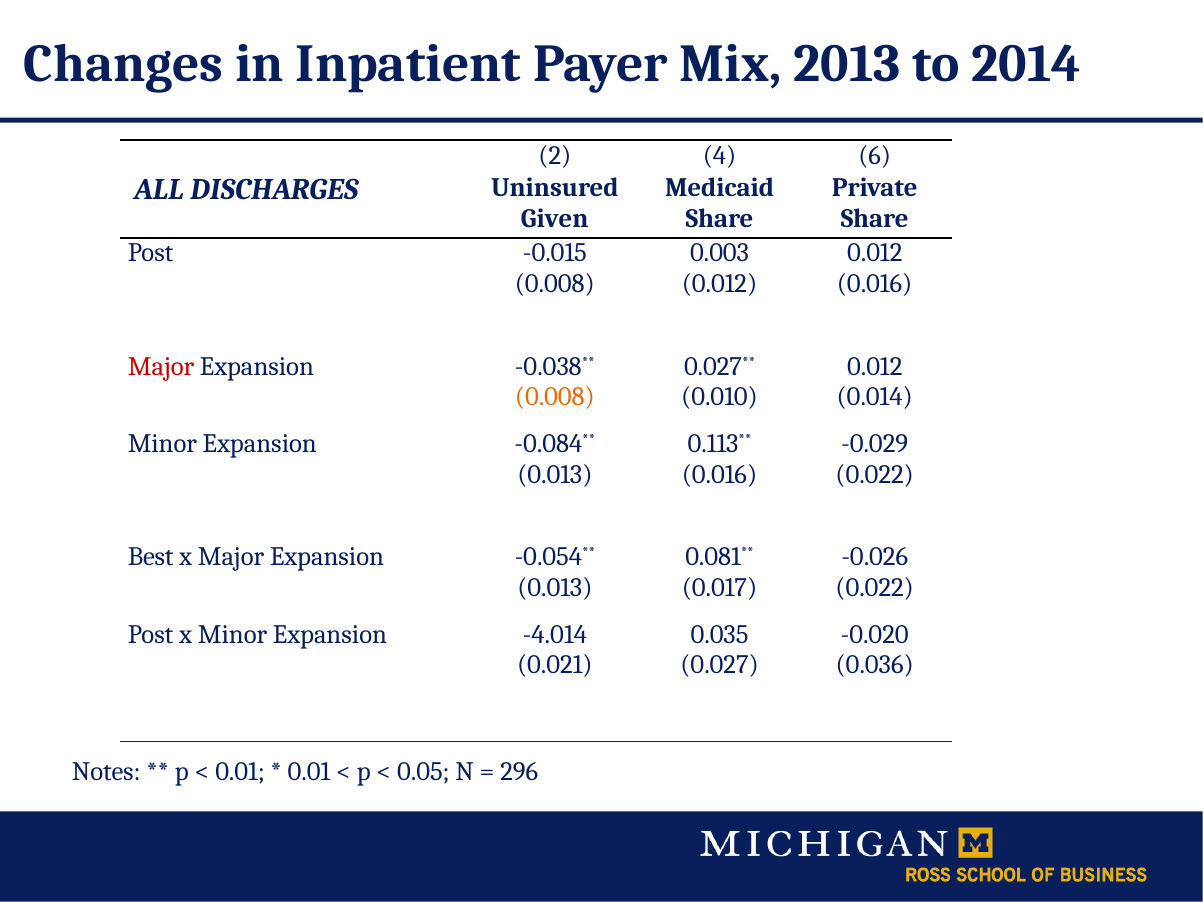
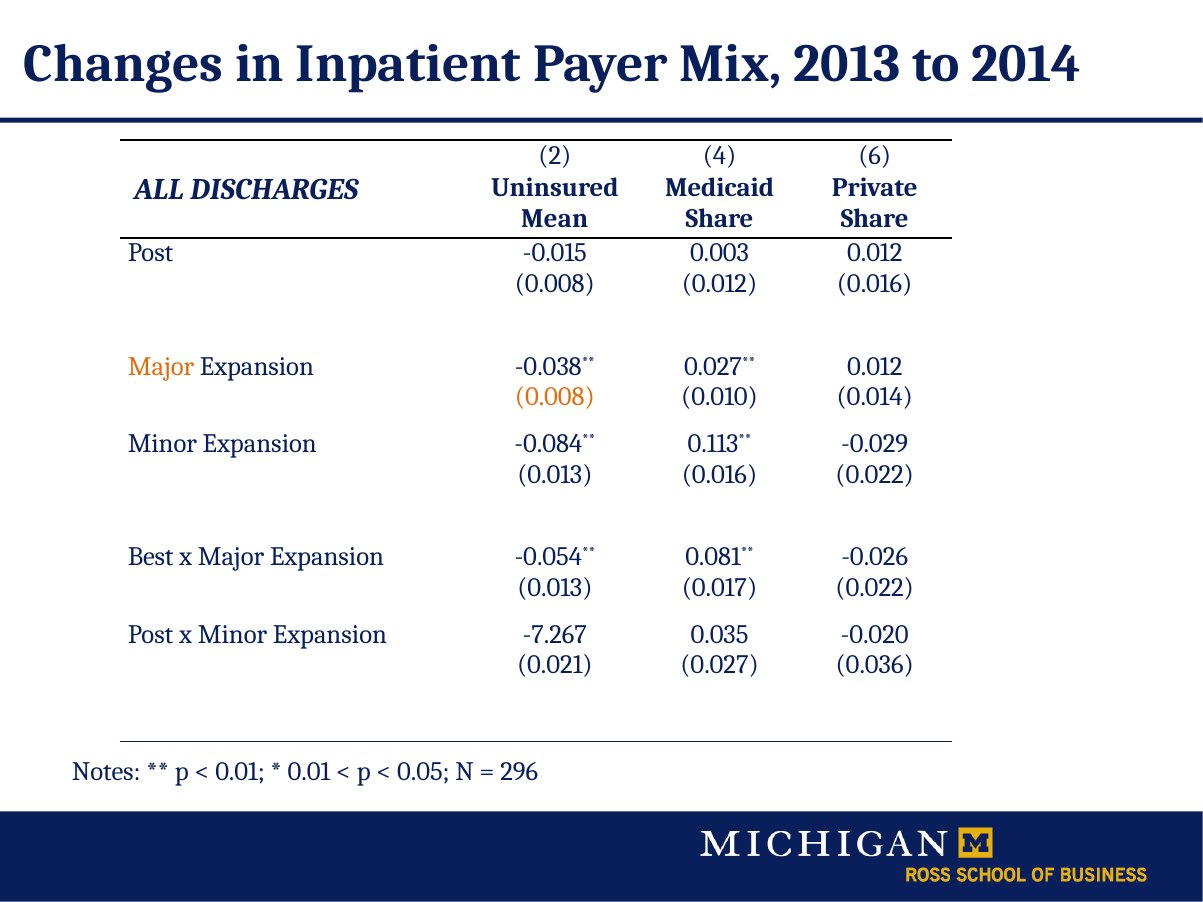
Given: Given -> Mean
Major at (161, 366) colour: red -> orange
-4.014: -4.014 -> -7.267
